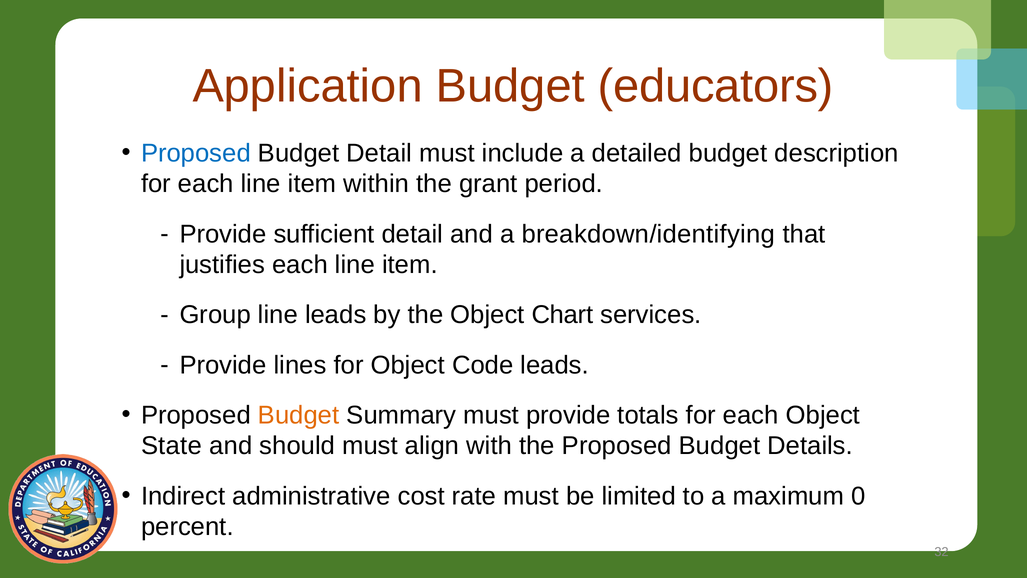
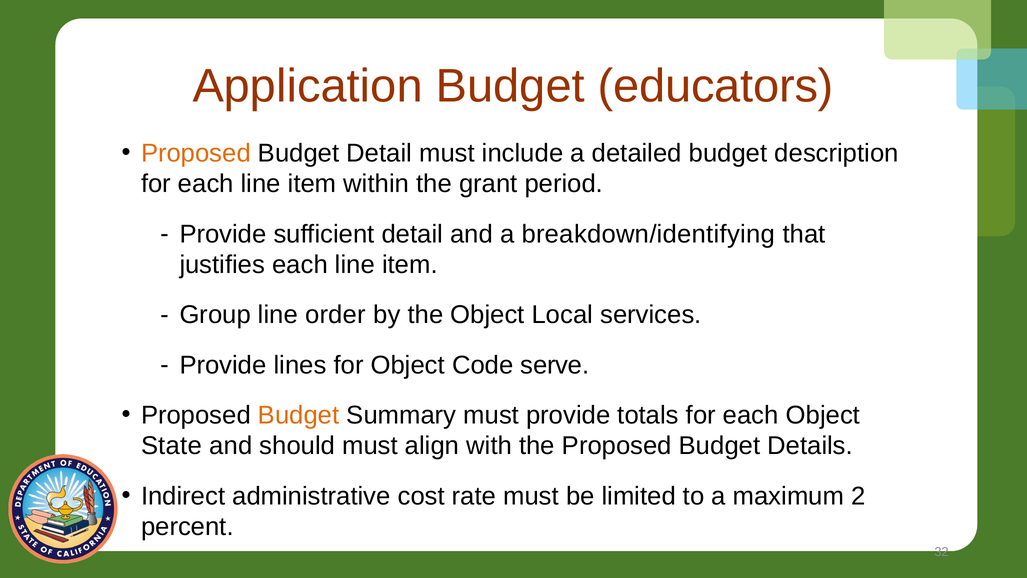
Proposed at (196, 153) colour: blue -> orange
line leads: leads -> order
Chart: Chart -> Local
Code leads: leads -> serve
0: 0 -> 2
